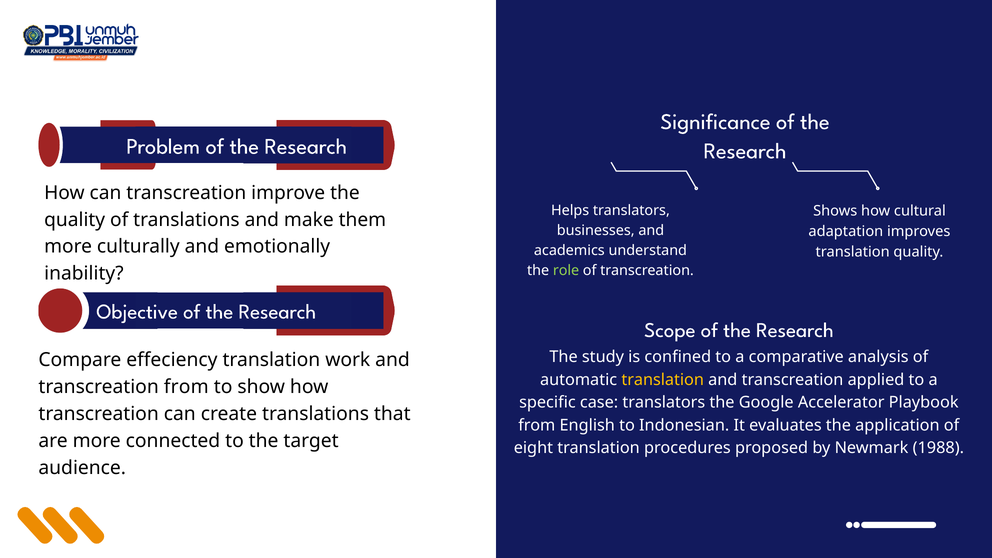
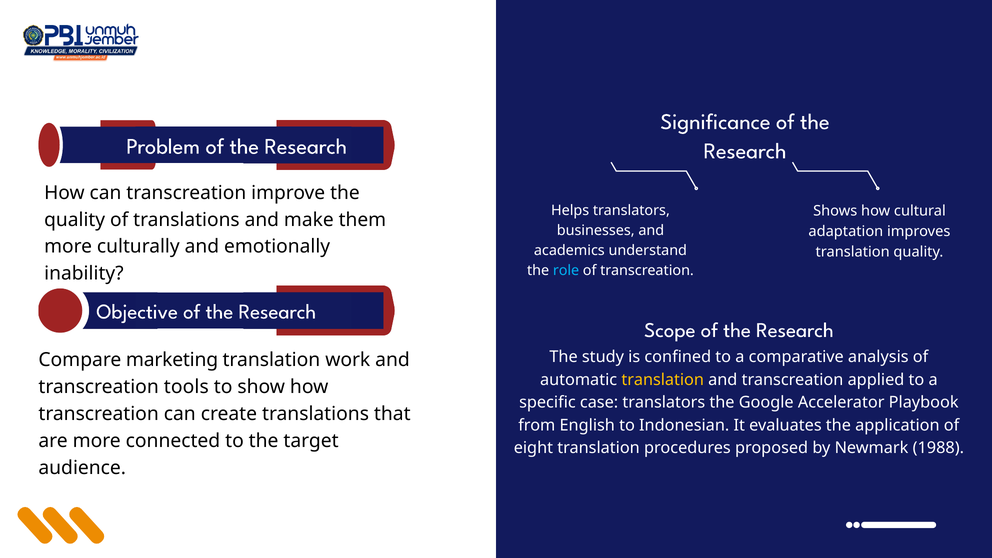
role colour: light green -> light blue
effeciency: effeciency -> marketing
transcreation from: from -> tools
